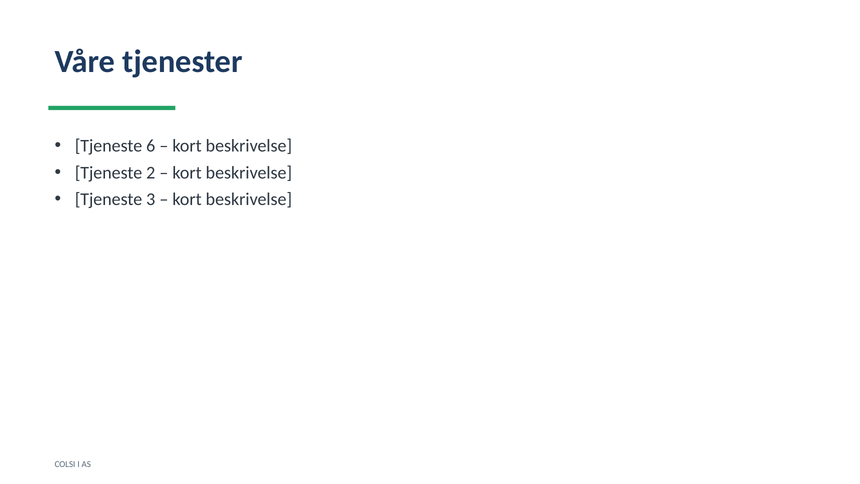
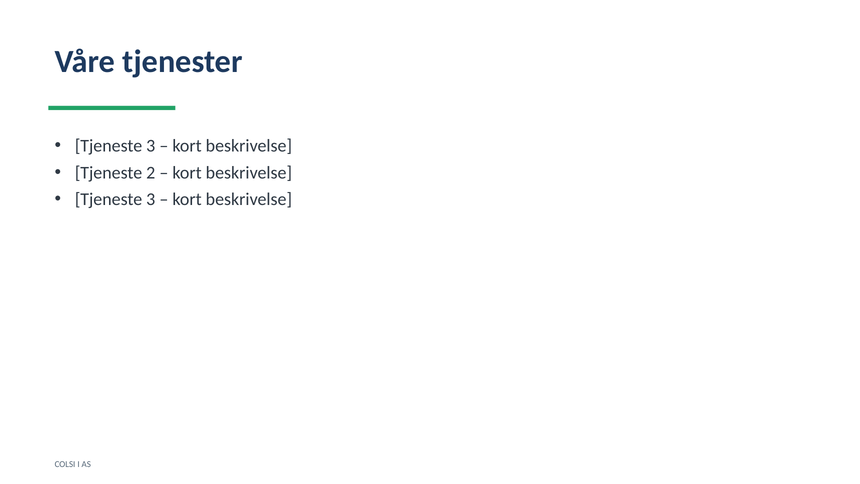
6 at (151, 146): 6 -> 3
